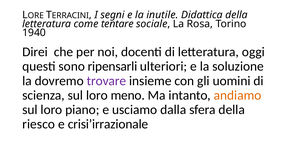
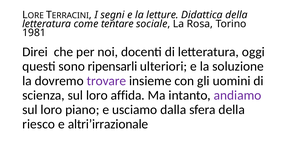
inutile: inutile -> letture
1940: 1940 -> 1981
meno: meno -> affida
andiamo colour: orange -> purple
crisi’irrazionale: crisi’irrazionale -> altri’irrazionale
